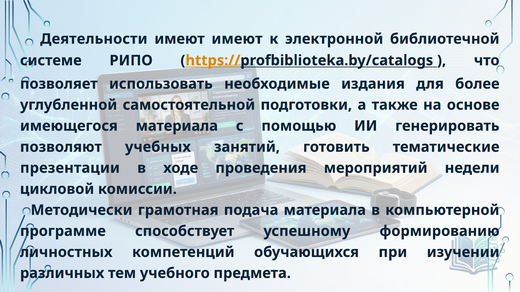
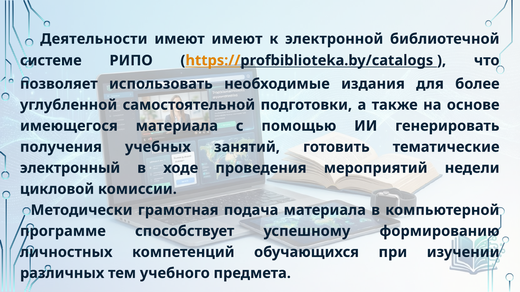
позволяют: позволяют -> получения
презентации: презентации -> электронный
